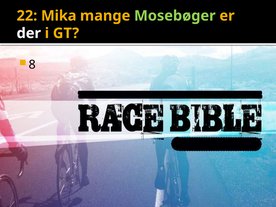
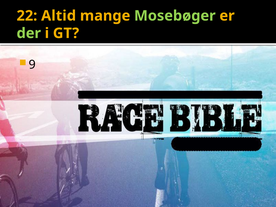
Mika: Mika -> Altid
der colour: white -> light green
8: 8 -> 9
